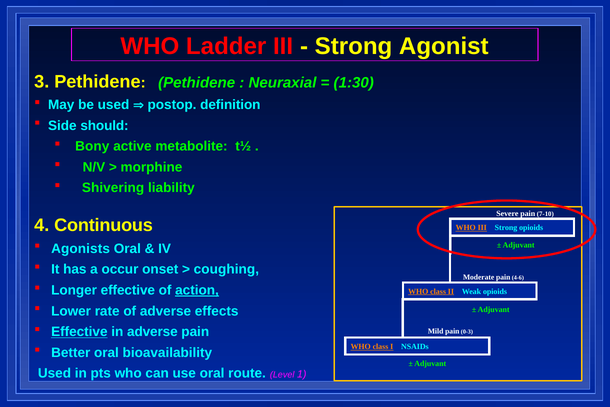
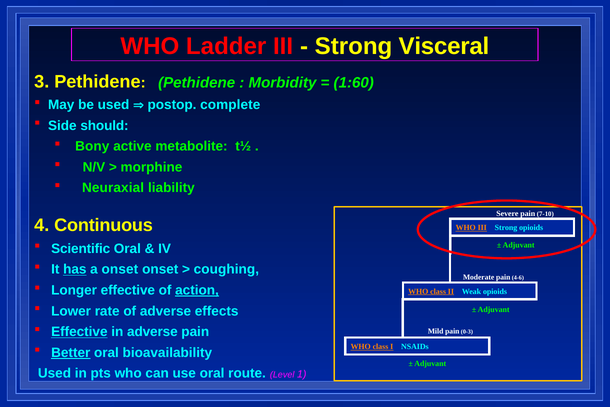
Agonist: Agonist -> Visceral
Neuraxial: Neuraxial -> Morbidity
1:30: 1:30 -> 1:60
definition: definition -> complete
Shivering: Shivering -> Neuraxial
Agonists: Agonists -> Scientific
has underline: none -> present
a occur: occur -> onset
Better underline: none -> present
